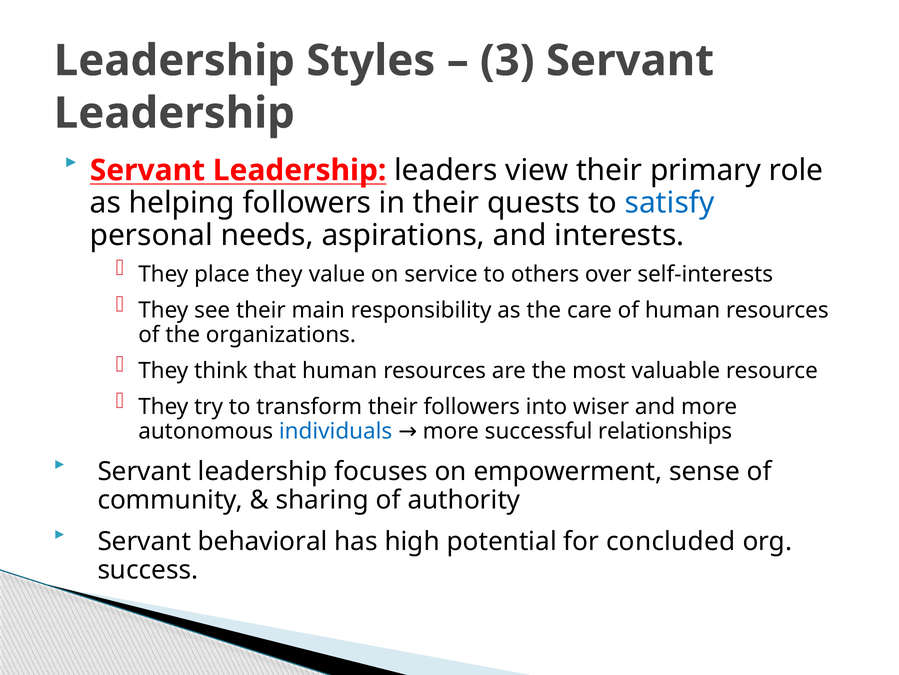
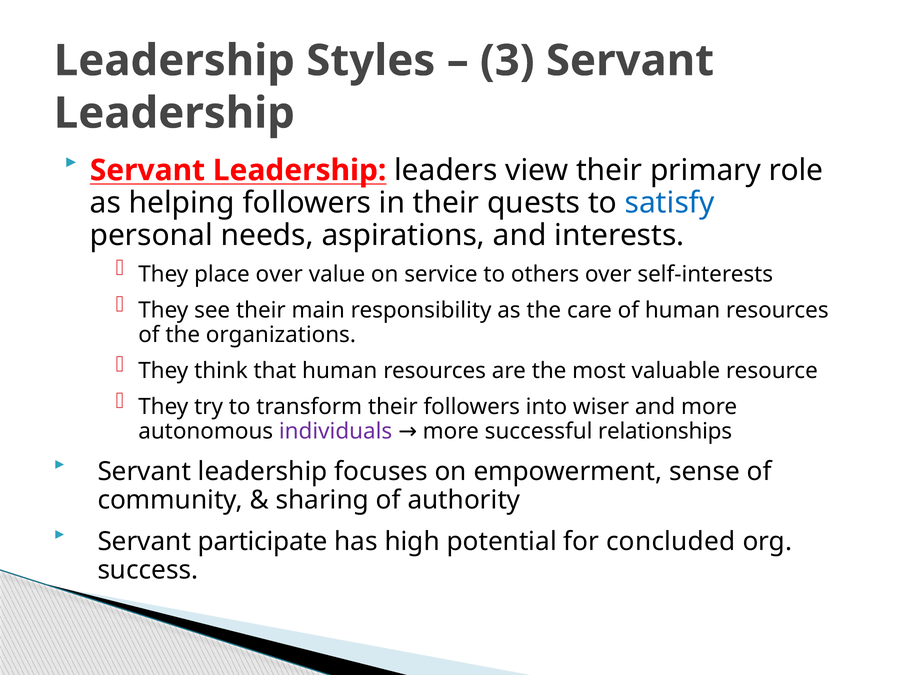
place they: they -> over
individuals colour: blue -> purple
behavioral: behavioral -> participate
